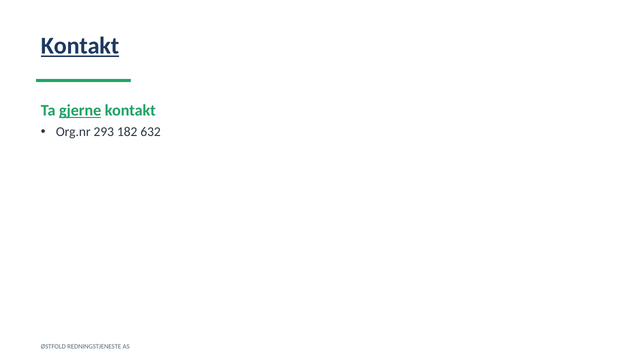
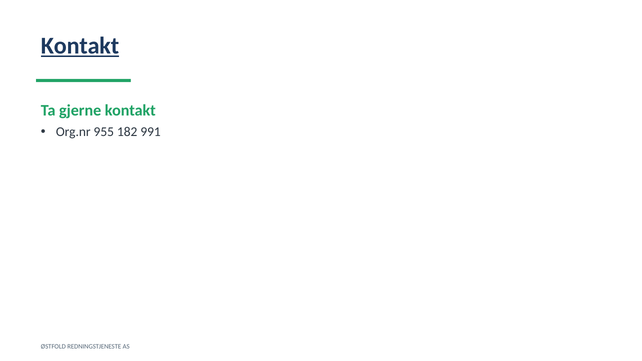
gjerne underline: present -> none
293: 293 -> 955
632: 632 -> 991
